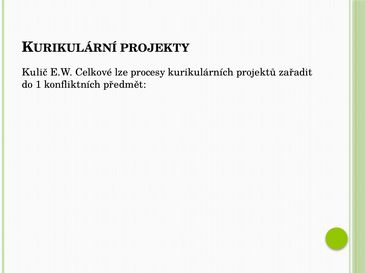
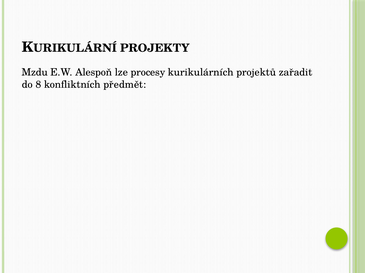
Kulič: Kulič -> Mzdu
Celkové: Celkové -> Alespoň
1: 1 -> 8
